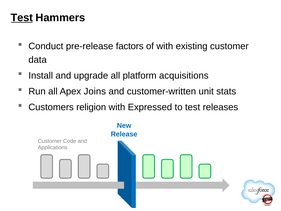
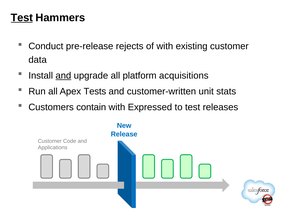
factors: factors -> rejects
and at (63, 75) underline: none -> present
Joins: Joins -> Tests
religion: religion -> contain
